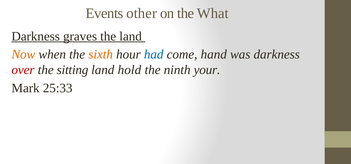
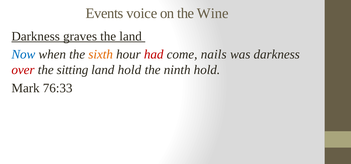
other: other -> voice
What: What -> Wine
Now colour: orange -> blue
had colour: blue -> red
hand: hand -> nails
ninth your: your -> hold
25:33: 25:33 -> 76:33
